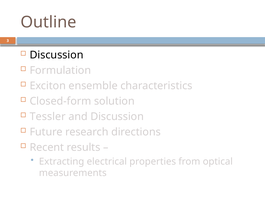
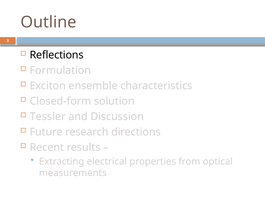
Discussion at (57, 55): Discussion -> Reflections
